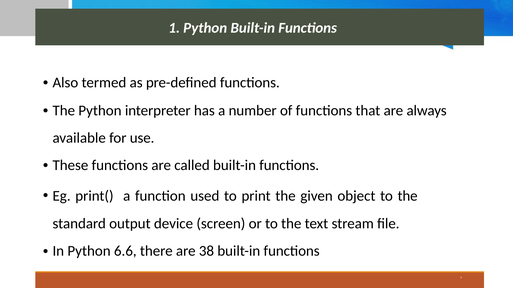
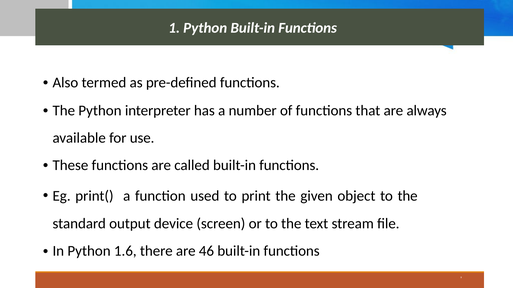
6.6: 6.6 -> 1.6
38: 38 -> 46
